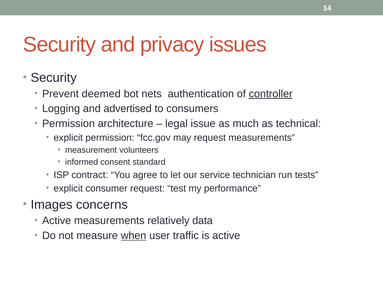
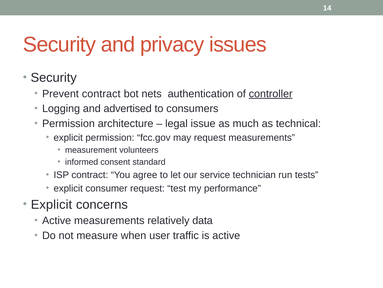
Prevent deemed: deemed -> contract
Images at (52, 204): Images -> Explicit
when underline: present -> none
